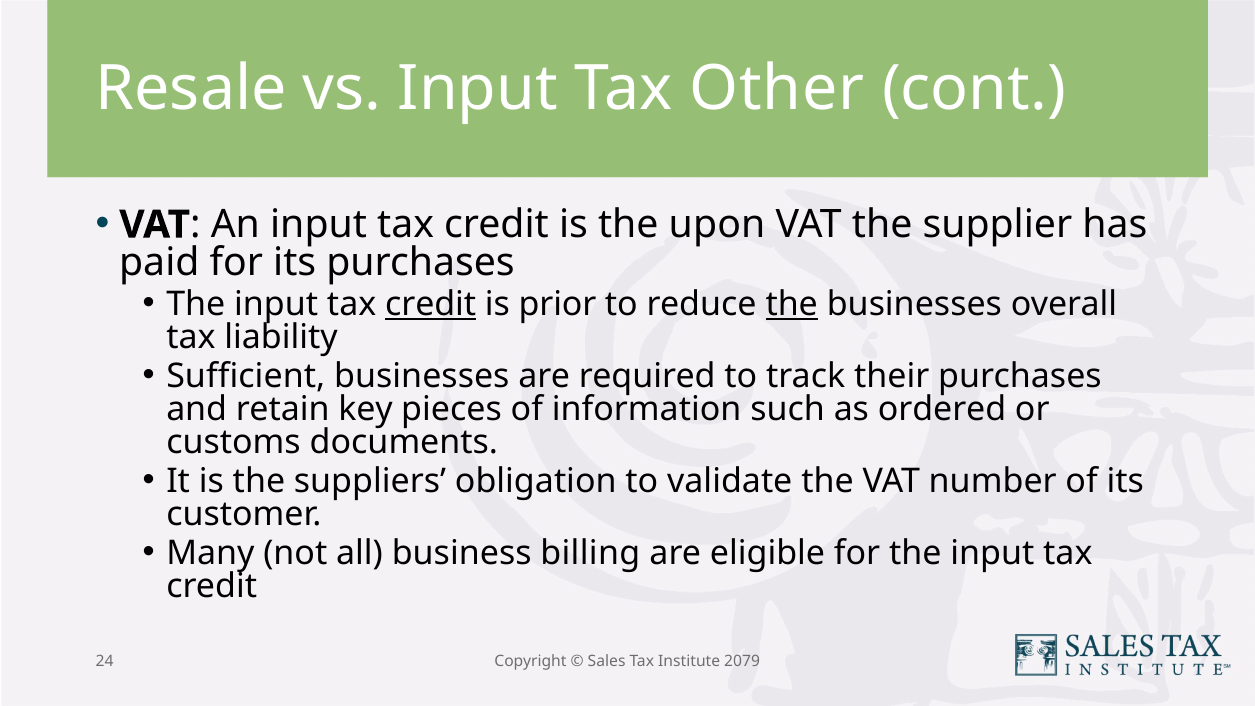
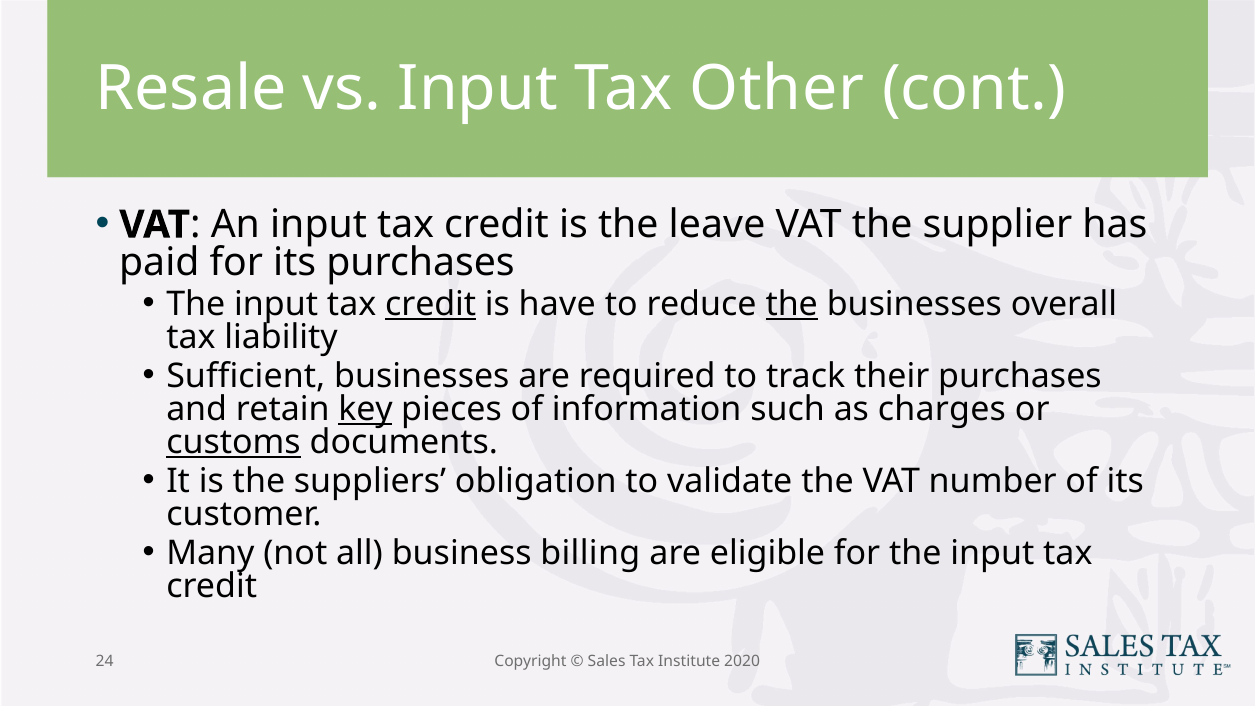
upon: upon -> leave
prior: prior -> have
key underline: none -> present
ordered: ordered -> charges
customs underline: none -> present
2079: 2079 -> 2020
